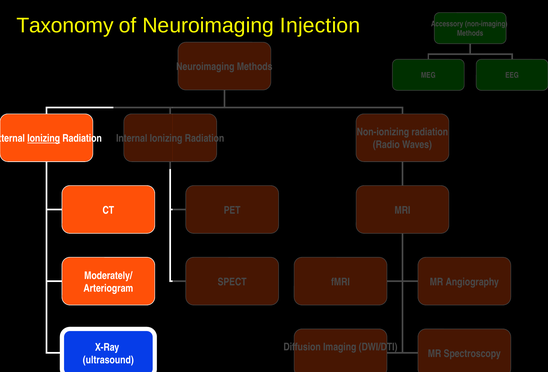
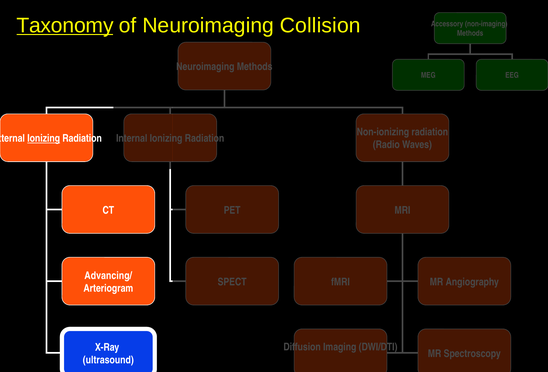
Taxonomy underline: none -> present
Injection: Injection -> Collision
Moderately/: Moderately/ -> Advancing/
